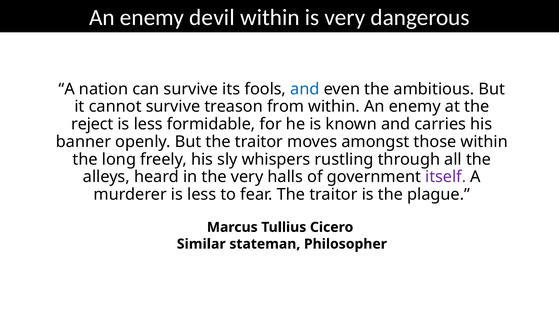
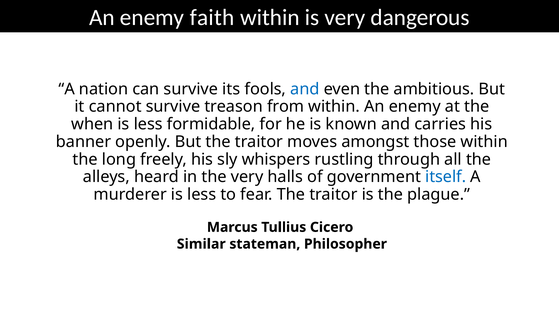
devil: devil -> faith
reject: reject -> when
itself colour: purple -> blue
